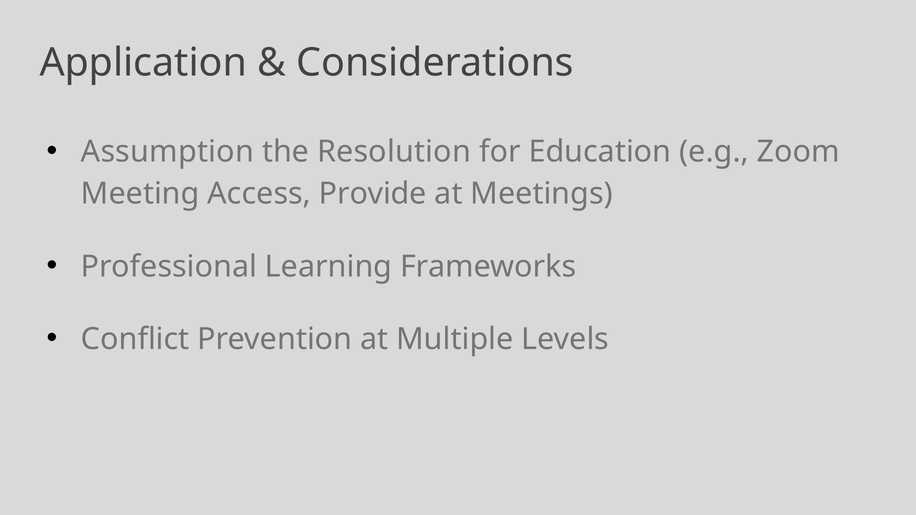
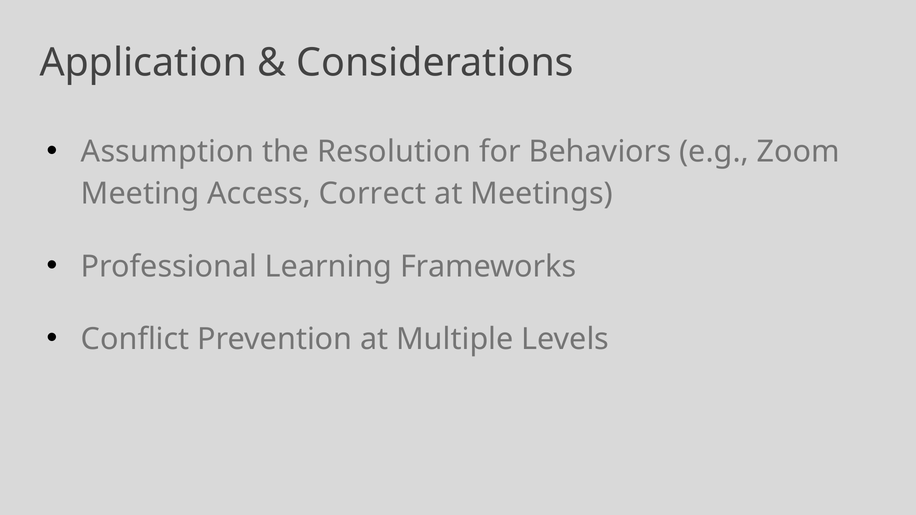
Education: Education -> Behaviors
Provide: Provide -> Correct
